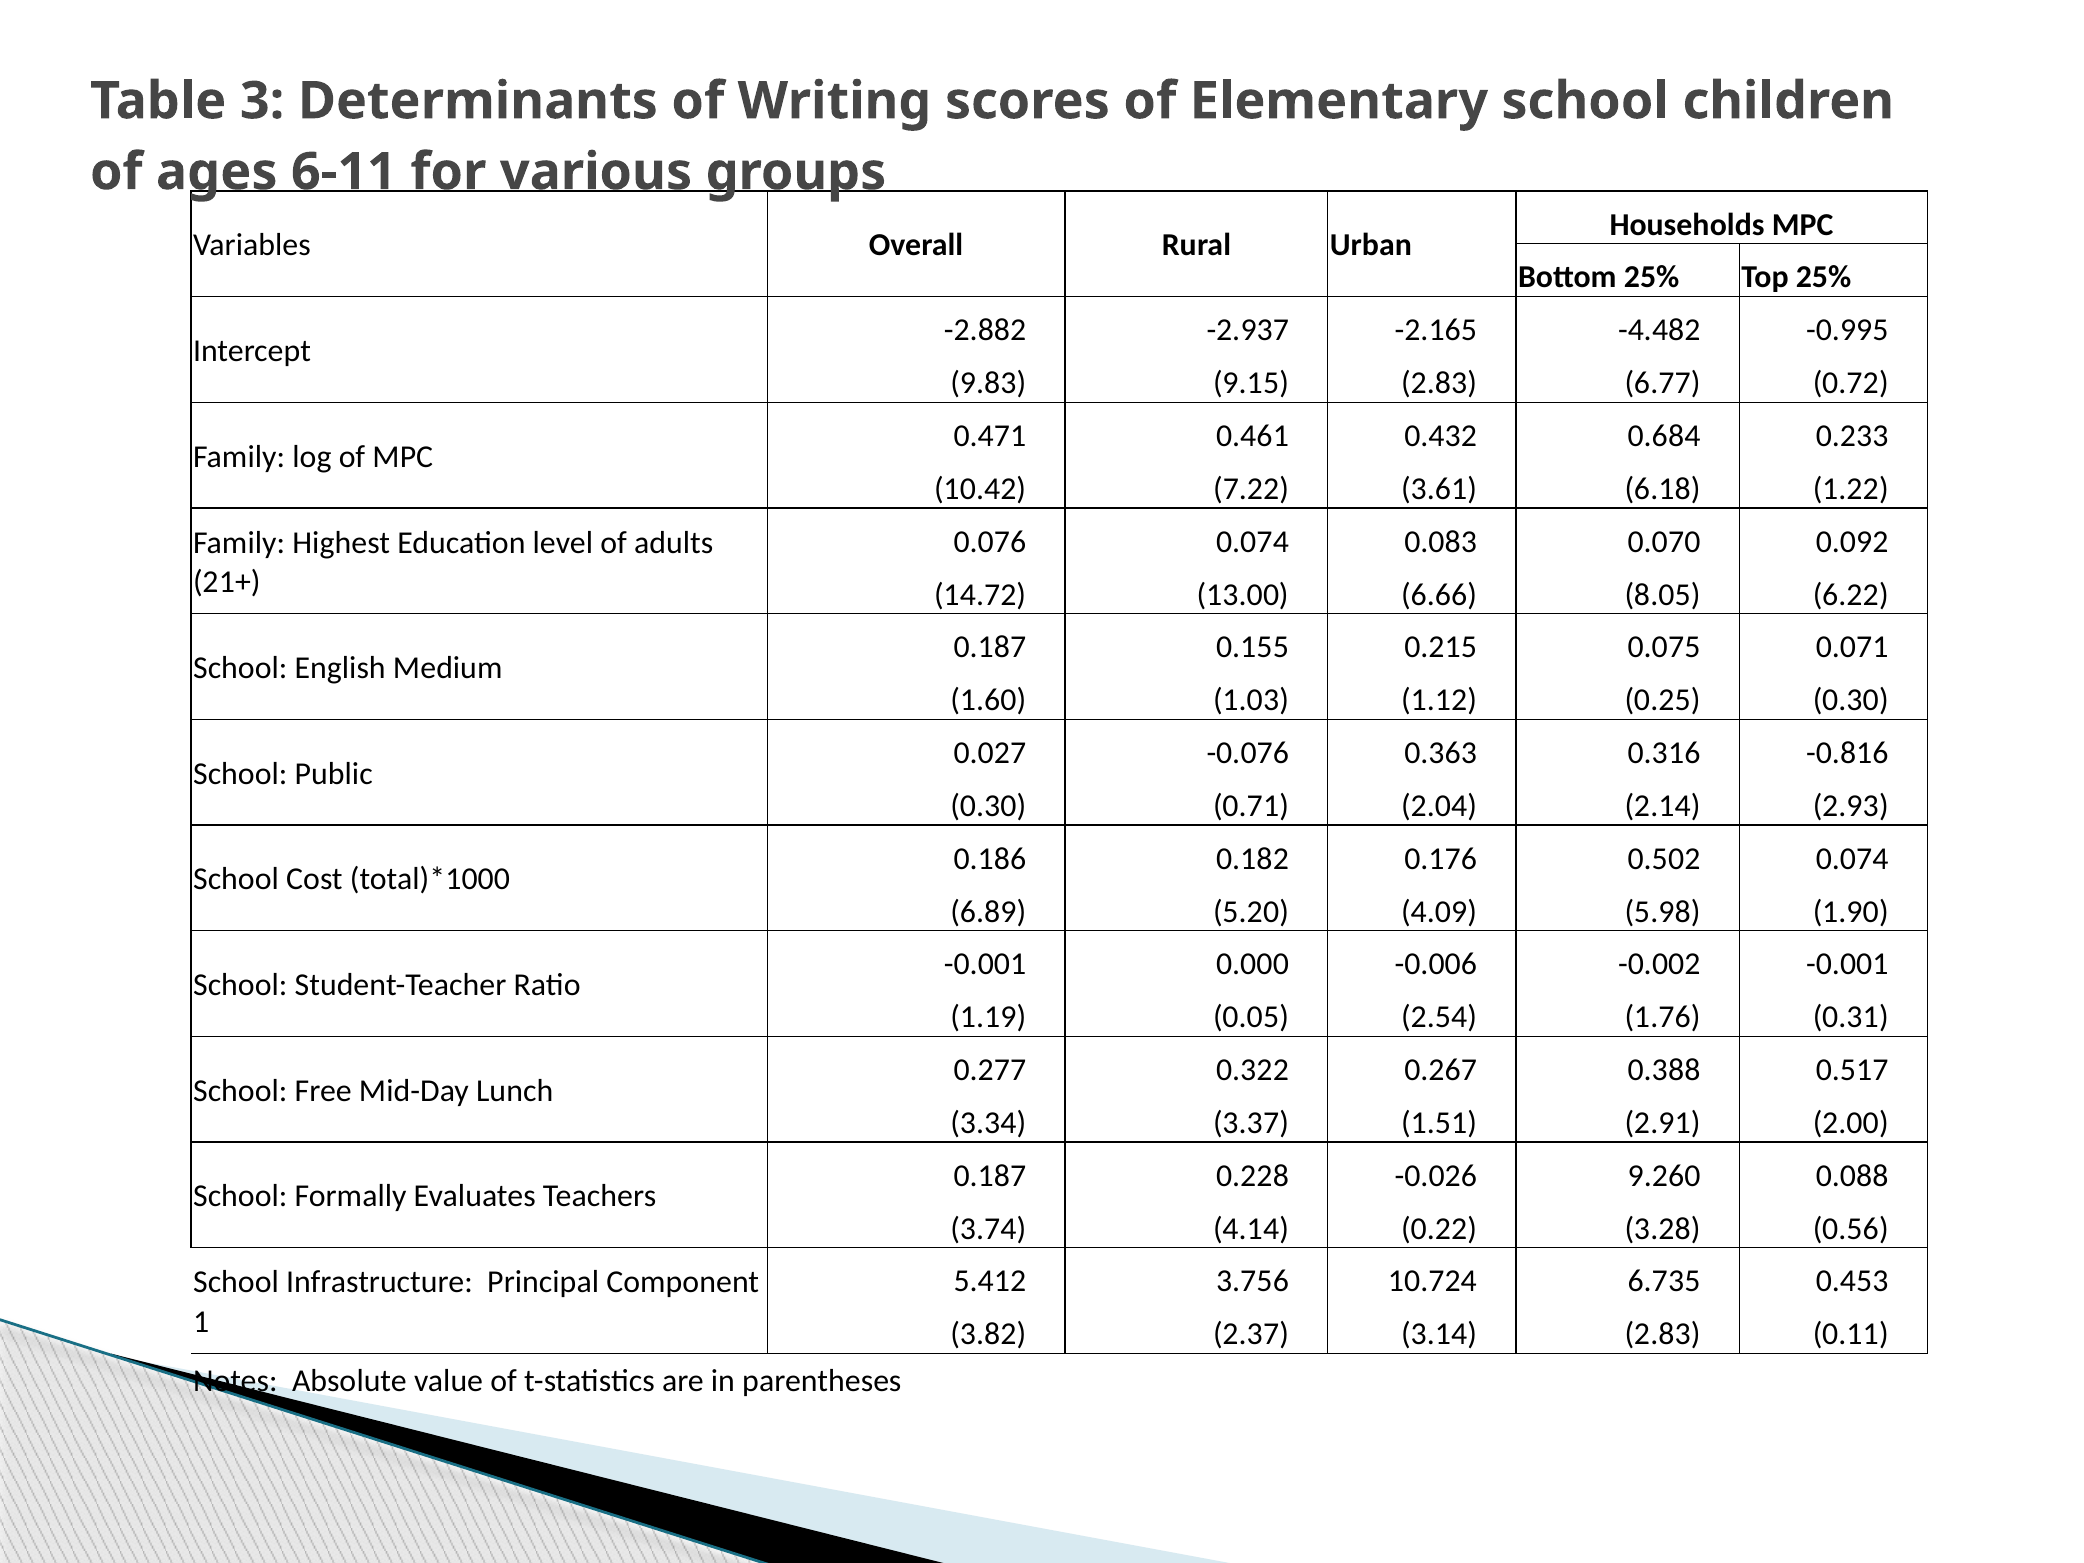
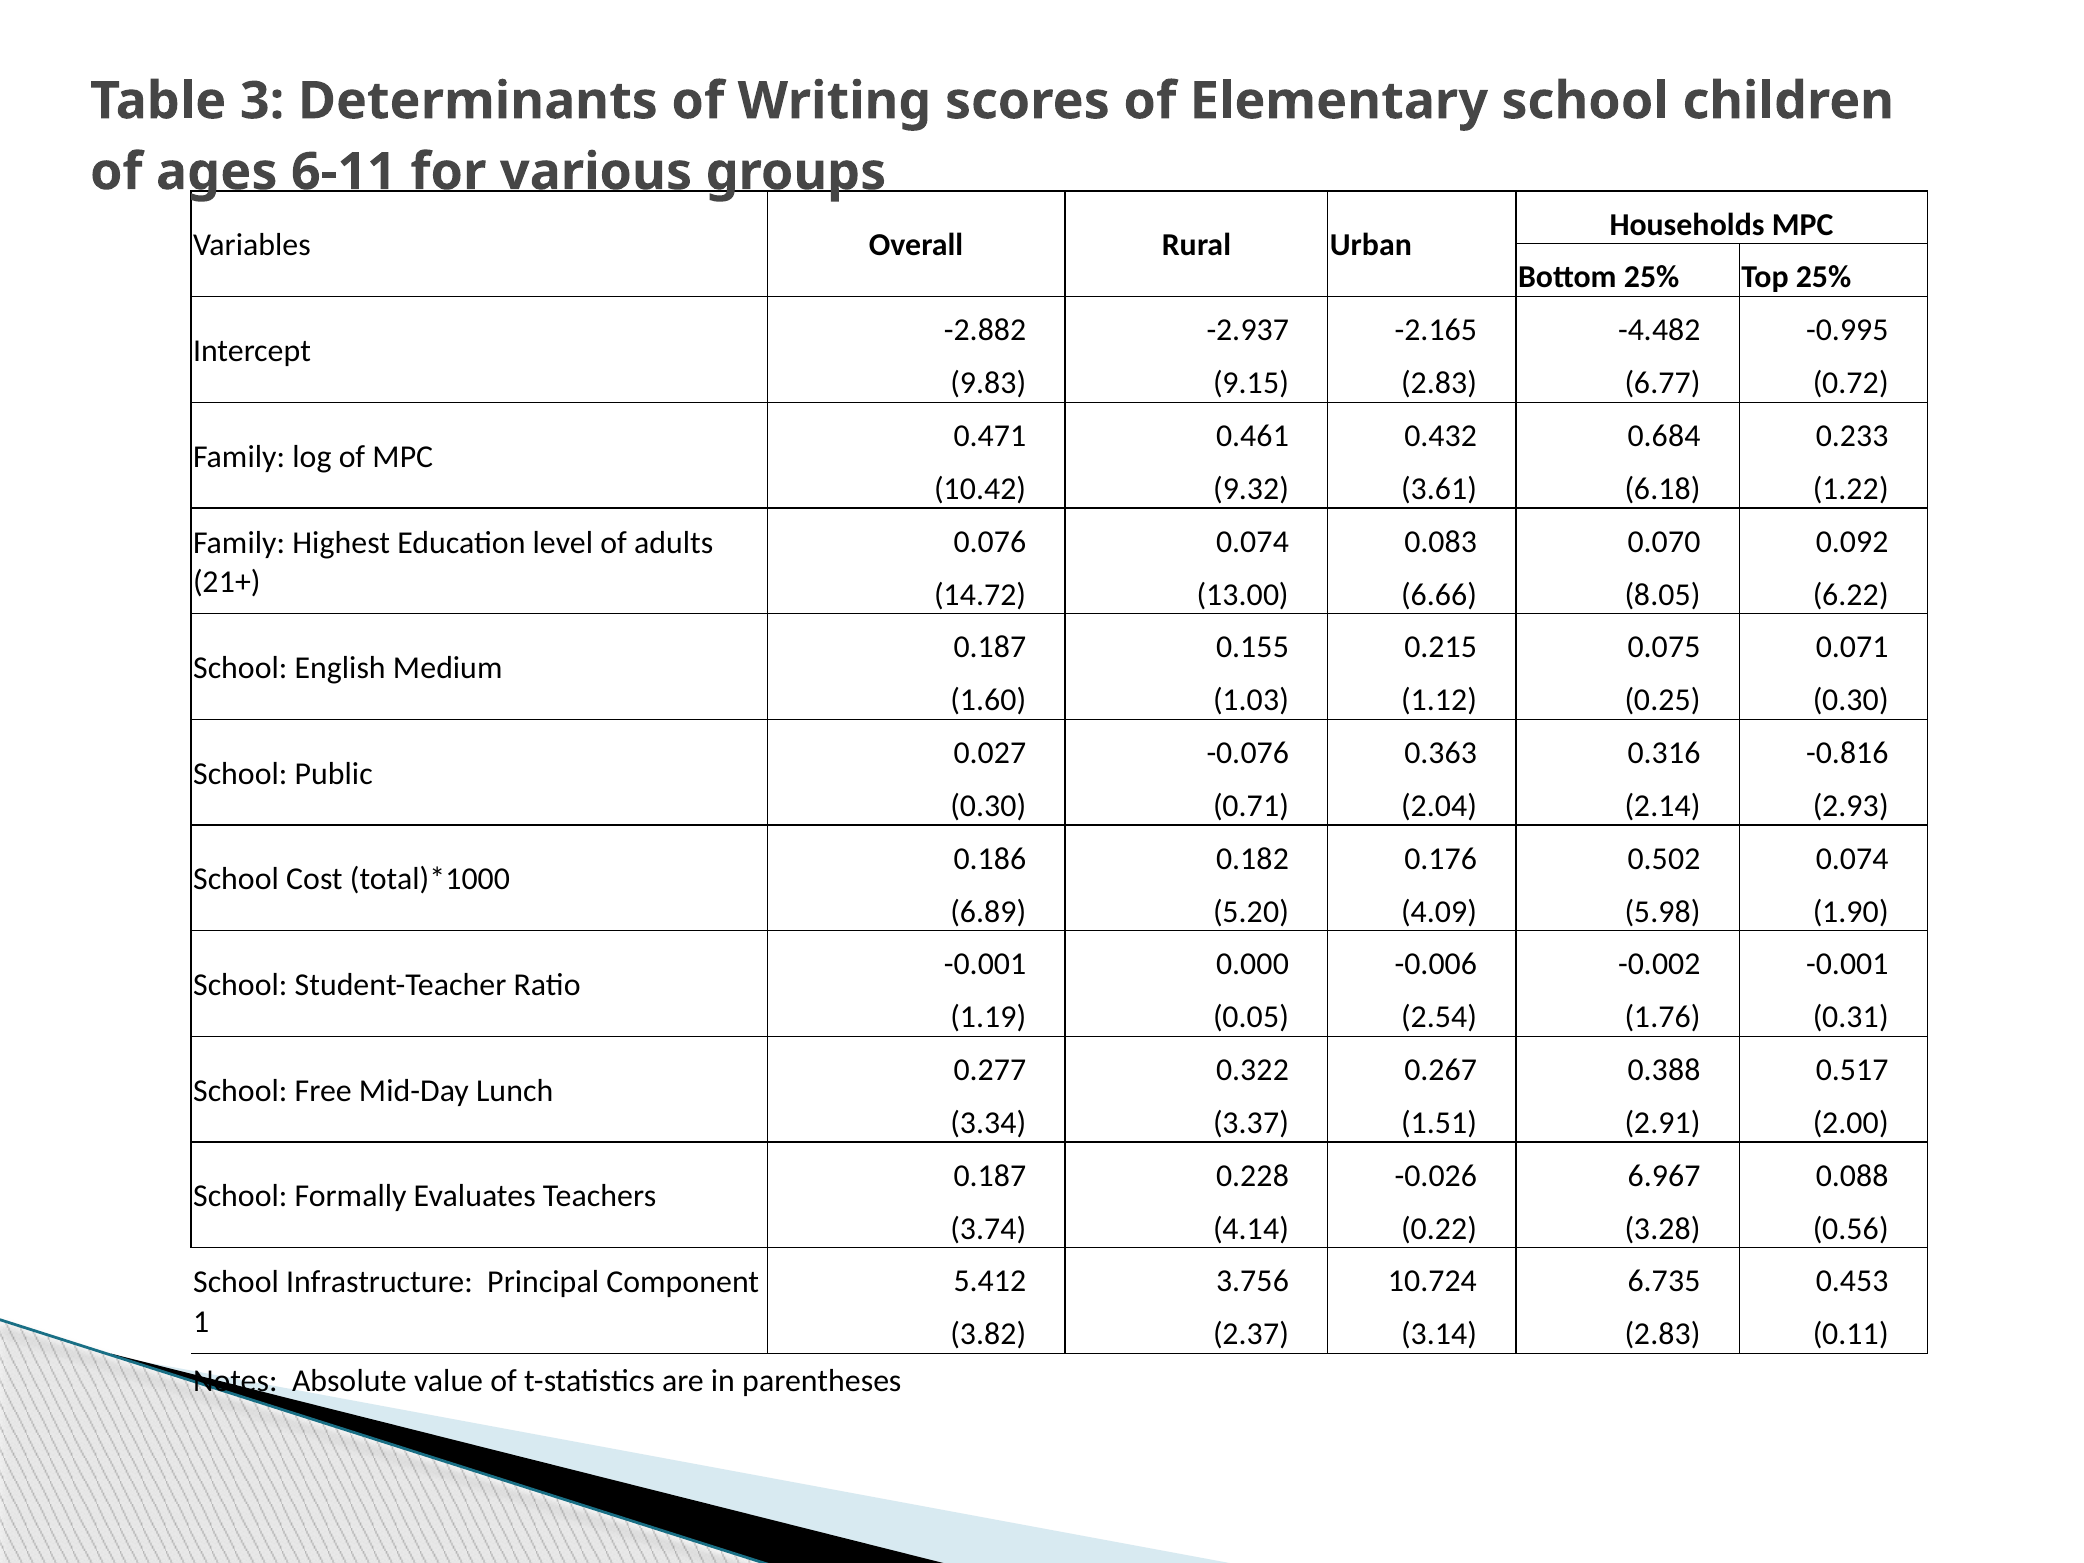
7.22: 7.22 -> 9.32
9.260: 9.260 -> 6.967
